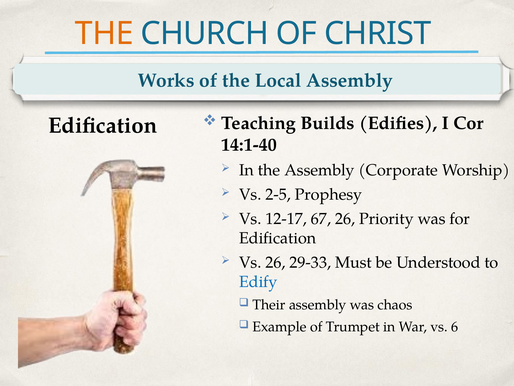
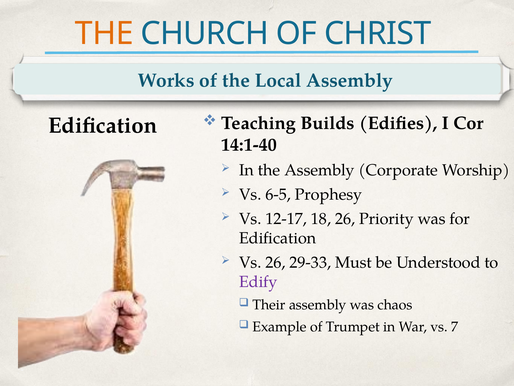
2-5: 2-5 -> 6-5
67: 67 -> 18
Edify colour: blue -> purple
6: 6 -> 7
